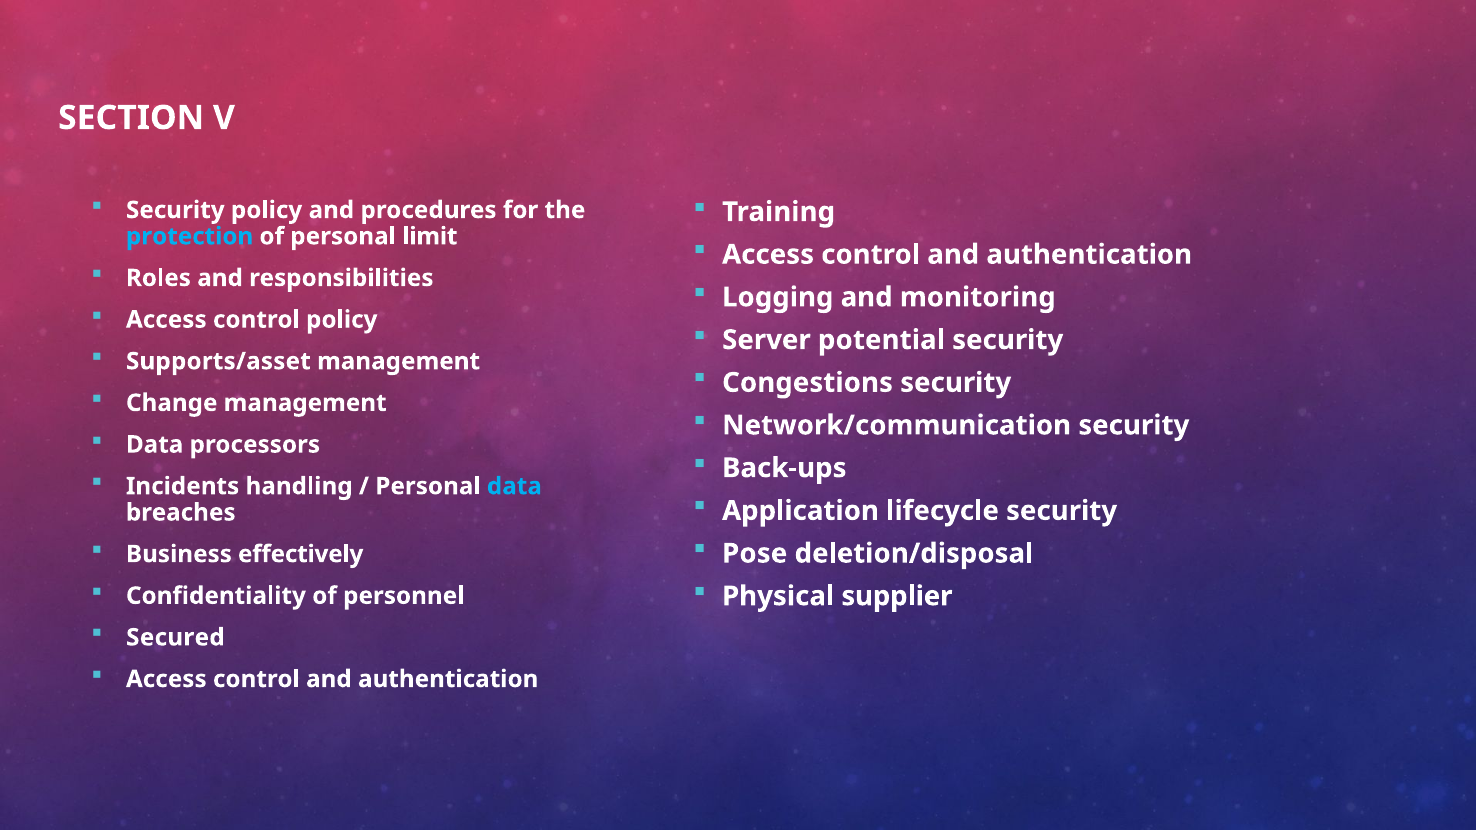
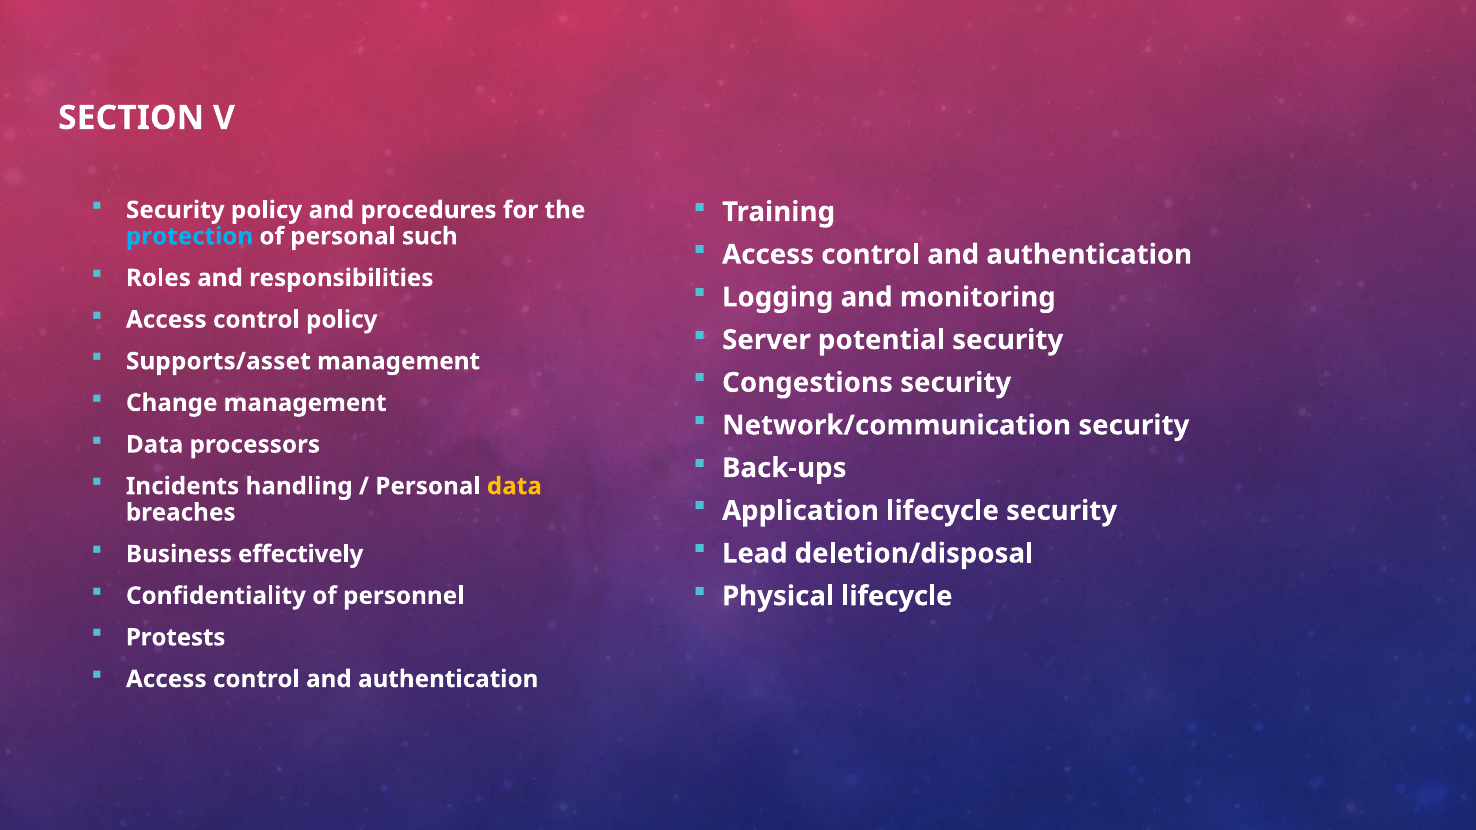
limit: limit -> such
data at (514, 486) colour: light blue -> yellow
Pose: Pose -> Lead
Physical supplier: supplier -> lifecycle
Secured: Secured -> Protests
